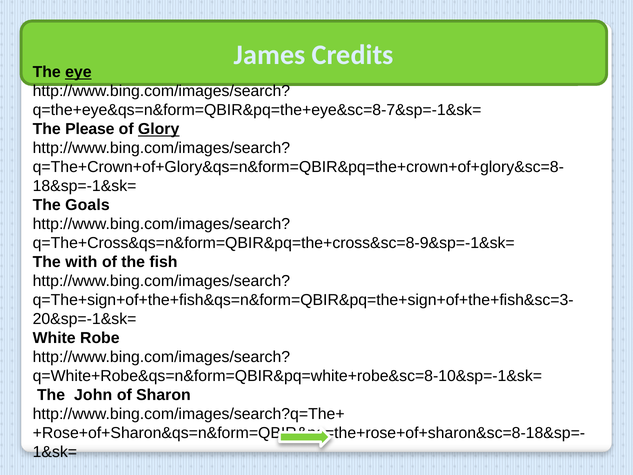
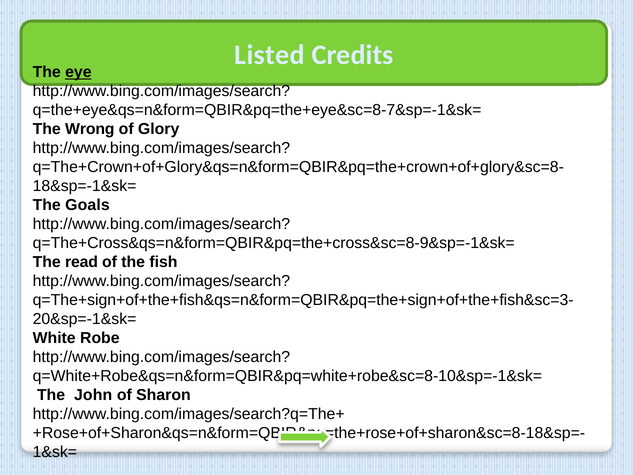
James: James -> Listed
Please: Please -> Wrong
Glory underline: present -> none
with: with -> read
